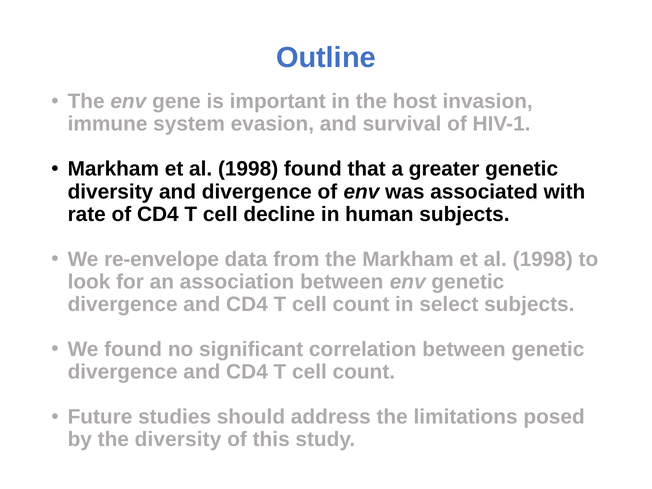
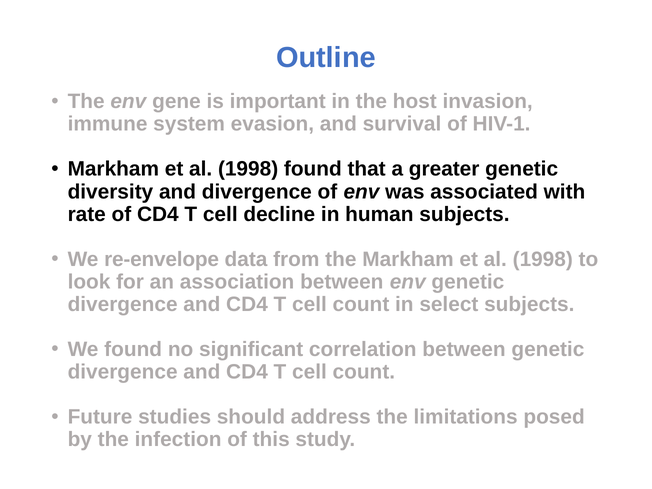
the diversity: diversity -> infection
